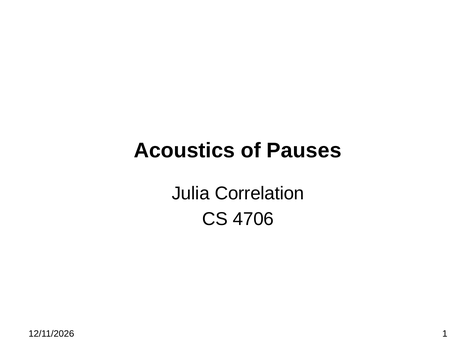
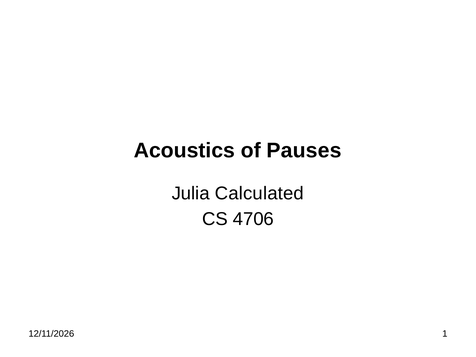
Correlation: Correlation -> Calculated
